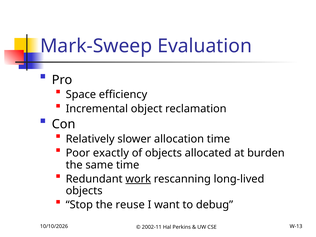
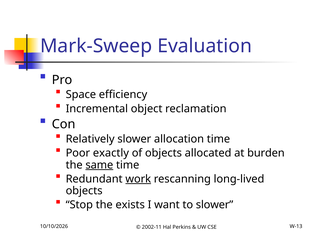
same underline: none -> present
reuse: reuse -> exists
to debug: debug -> slower
